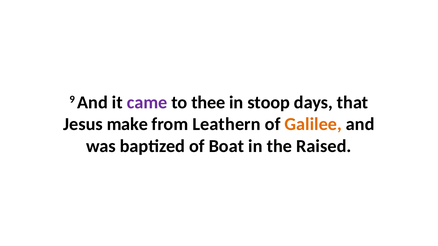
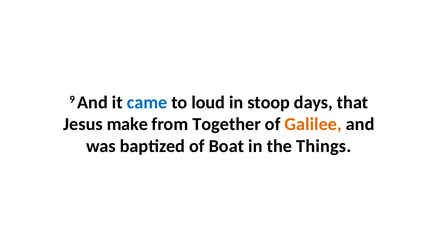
came colour: purple -> blue
thee: thee -> loud
Leathern: Leathern -> Together
Raised: Raised -> Things
